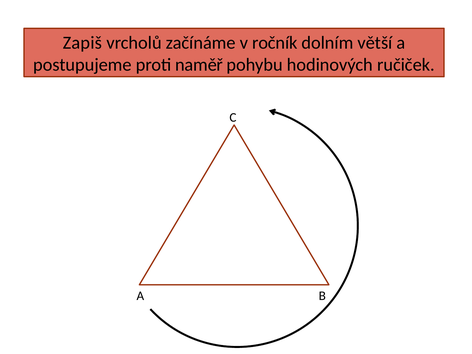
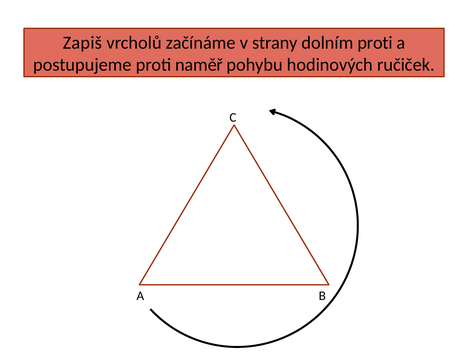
ročník: ročník -> strany
dolním větší: větší -> proti
